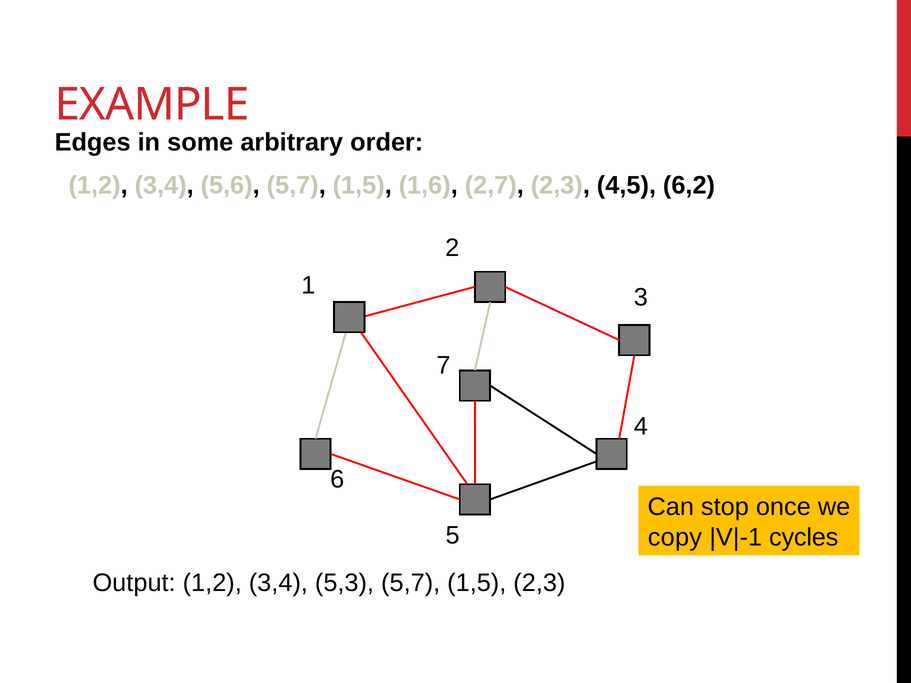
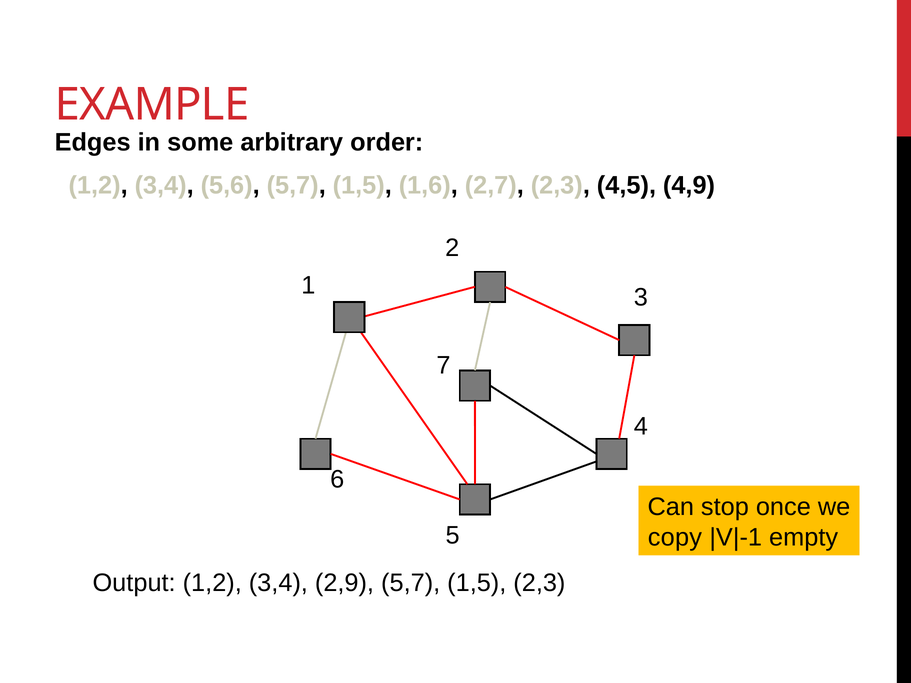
6,2: 6,2 -> 4,9
cycles: cycles -> empty
5,3: 5,3 -> 2,9
